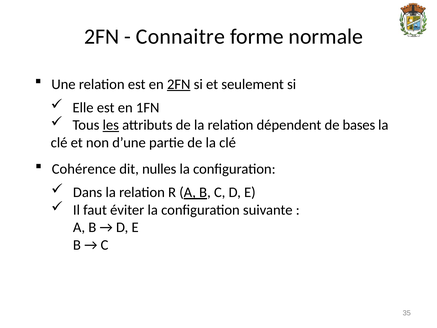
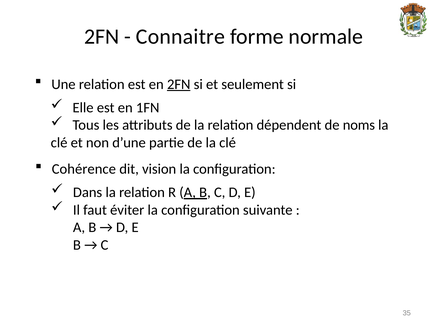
les underline: present -> none
bases: bases -> noms
nulles: nulles -> vision
